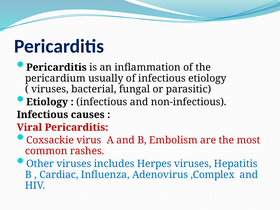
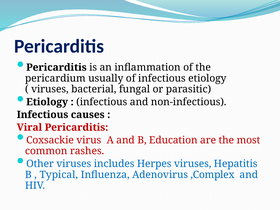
Embolism: Embolism -> Education
Cardiac: Cardiac -> Typical
